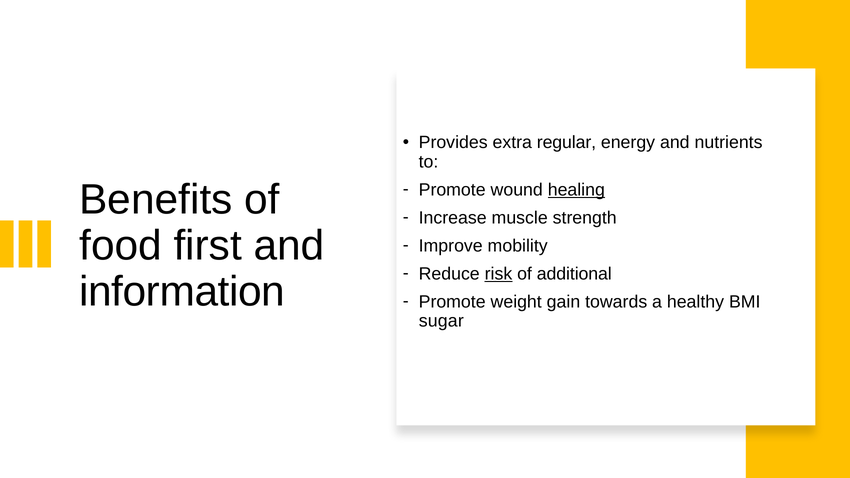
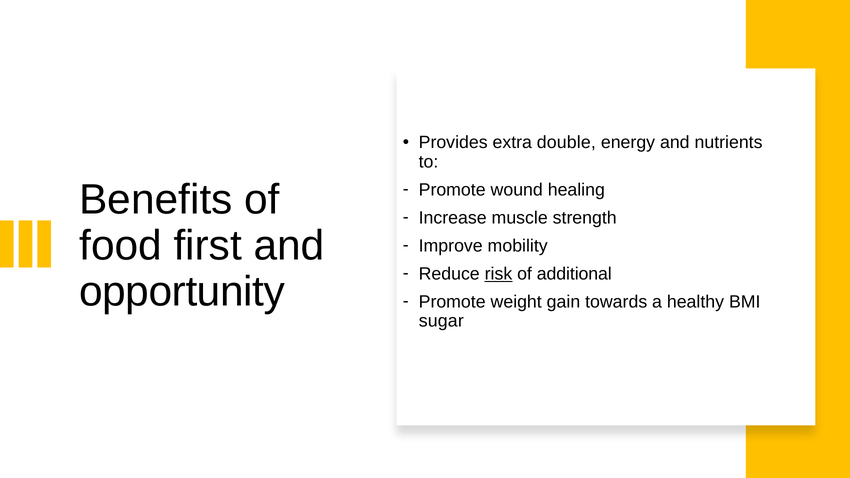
regular: regular -> double
healing underline: present -> none
information: information -> opportunity
